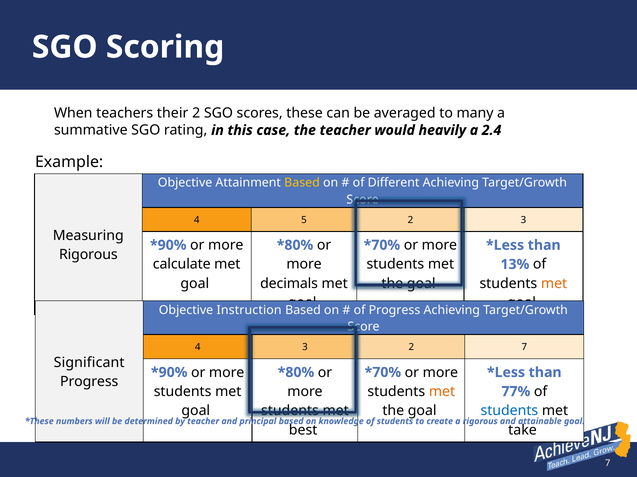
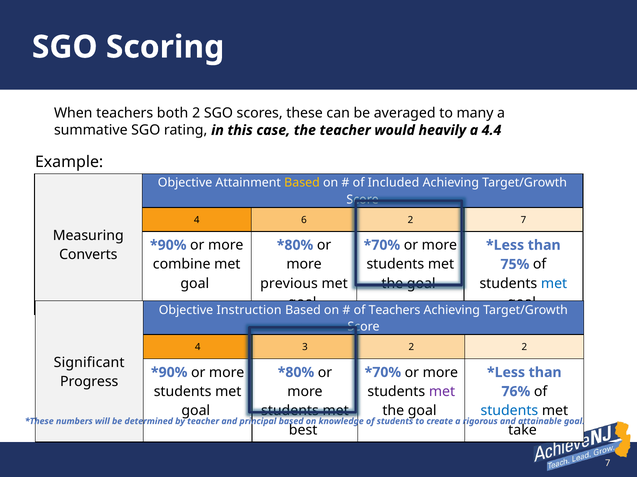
their: their -> both
2.4: 2.4 -> 4.4
Different: Different -> Included
5: 5 -> 6
3 at (523, 220): 3 -> 7
Rigorous at (88, 255): Rigorous -> Converts
calculate: calculate -> combine
13%: 13% -> 75%
decimals: decimals -> previous
met at (554, 284) colour: orange -> blue
of Progress: Progress -> Teachers
2 7: 7 -> 2
met at (442, 392) colour: orange -> purple
77%: 77% -> 76%
